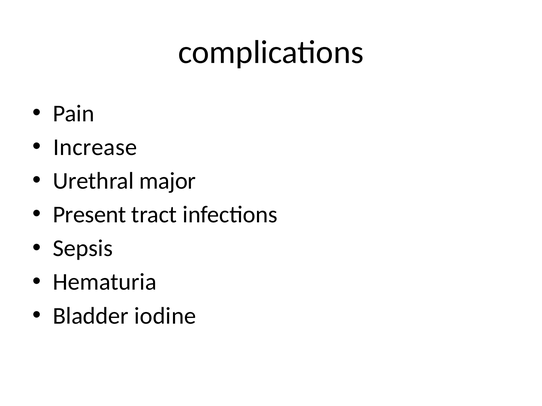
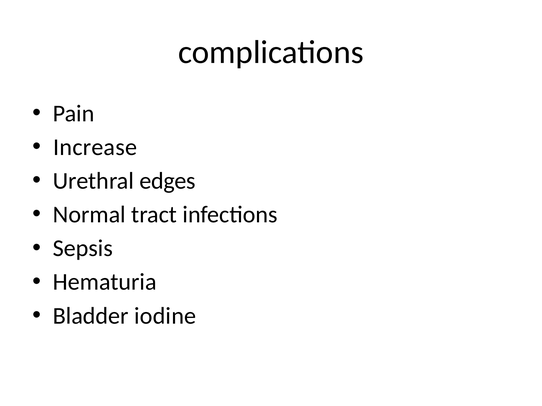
major: major -> edges
Present: Present -> Normal
